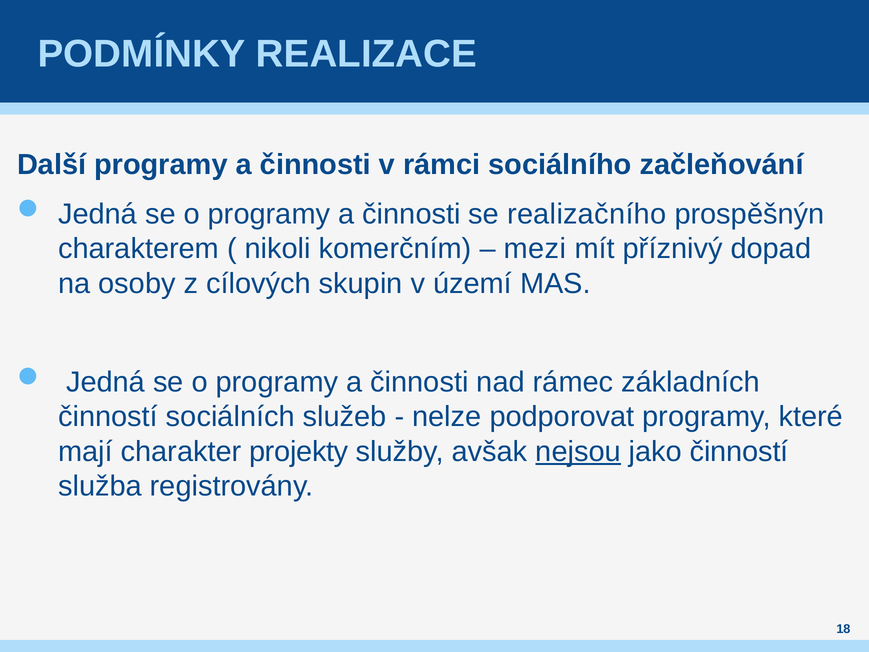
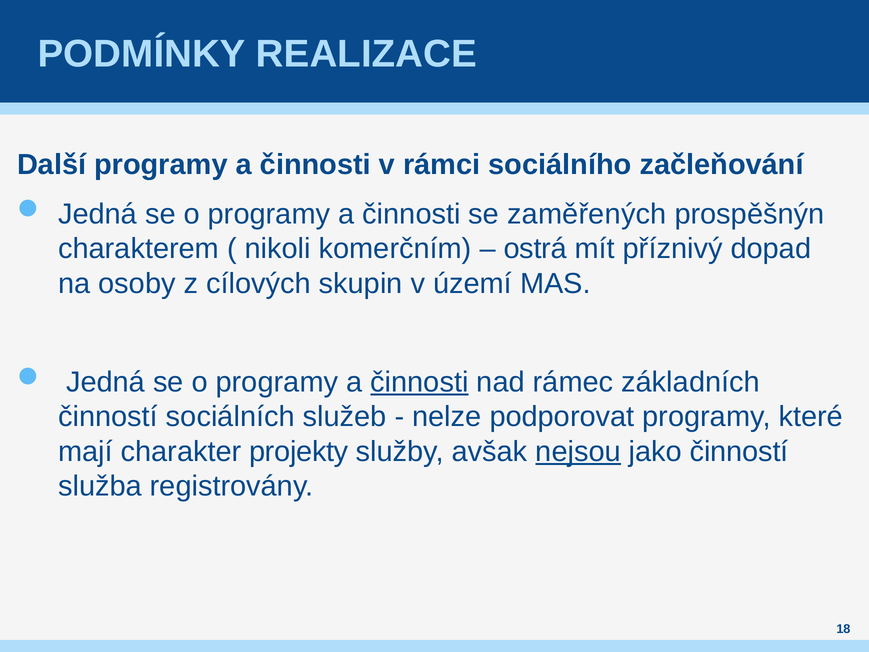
realizačního: realizačního -> zaměřených
mezi: mezi -> ostrá
činnosti at (419, 382) underline: none -> present
